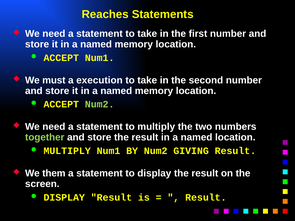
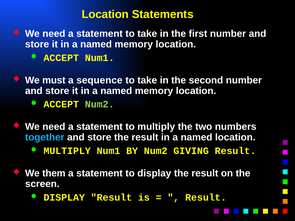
Reaches at (105, 14): Reaches -> Location
execution: execution -> sequence
together colour: light green -> light blue
